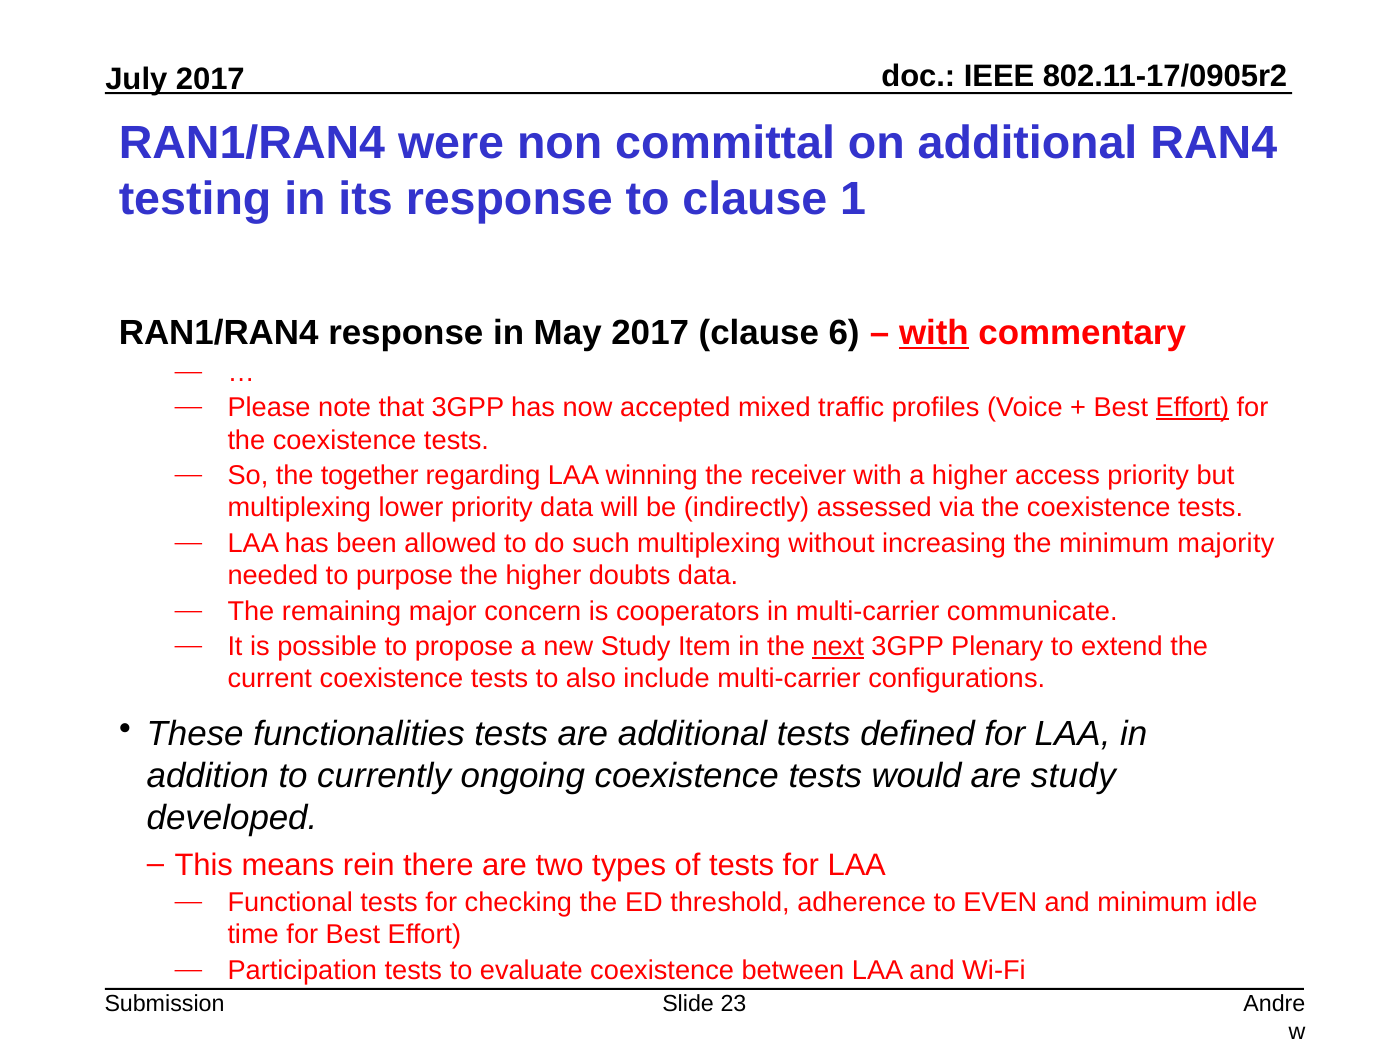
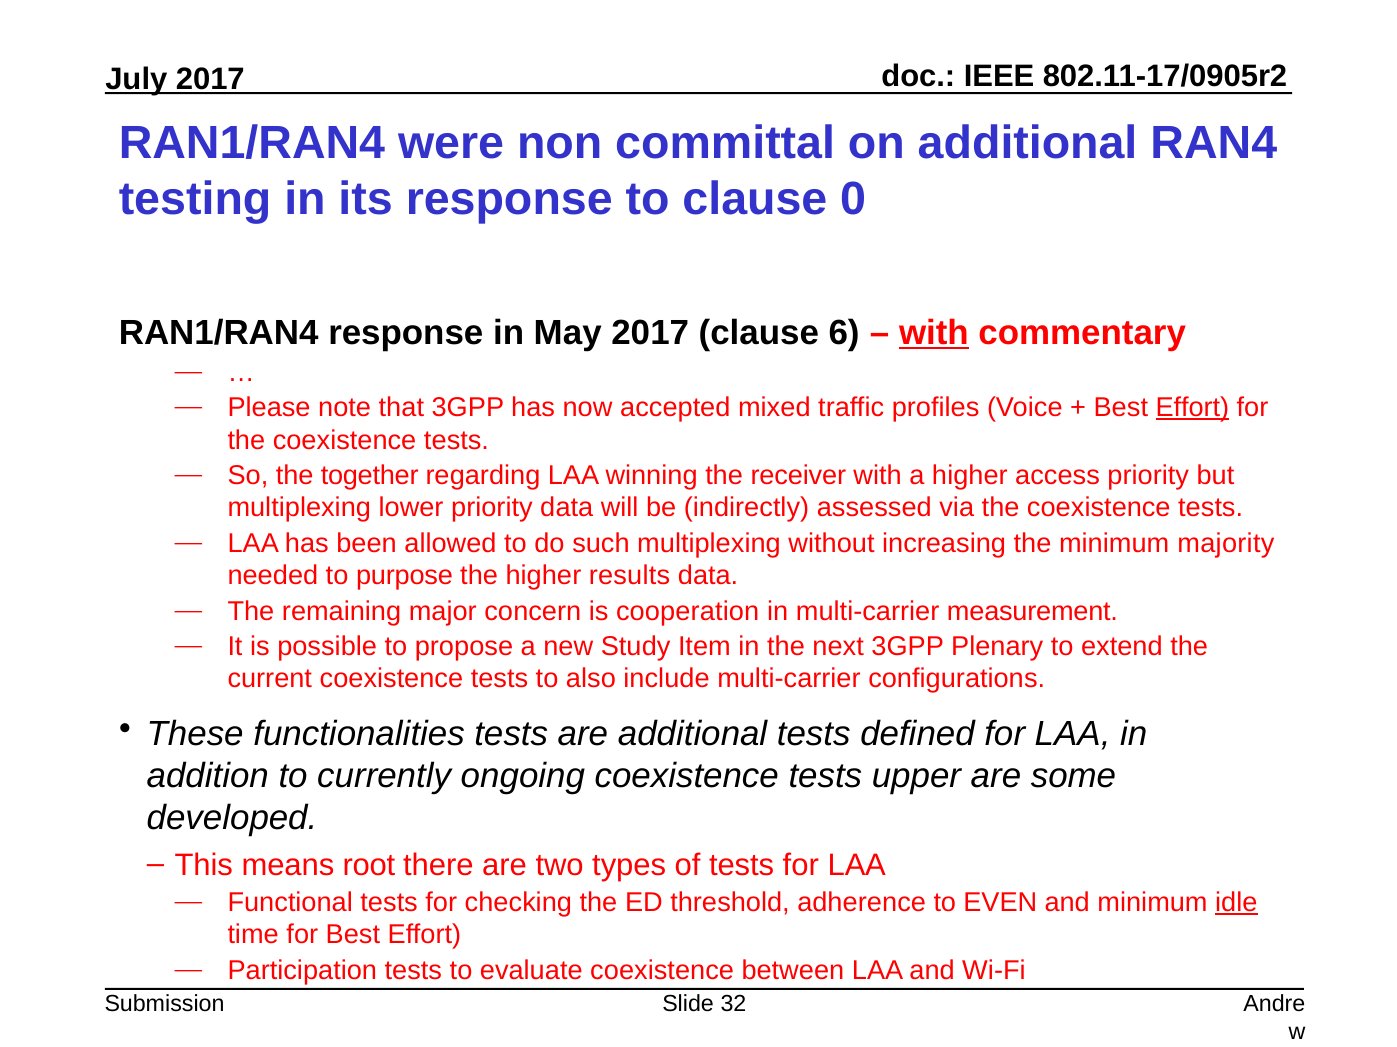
1: 1 -> 0
doubts: doubts -> results
cooperators: cooperators -> cooperation
communicate: communicate -> measurement
next underline: present -> none
would: would -> upper
are study: study -> some
rein: rein -> root
idle underline: none -> present
23: 23 -> 32
